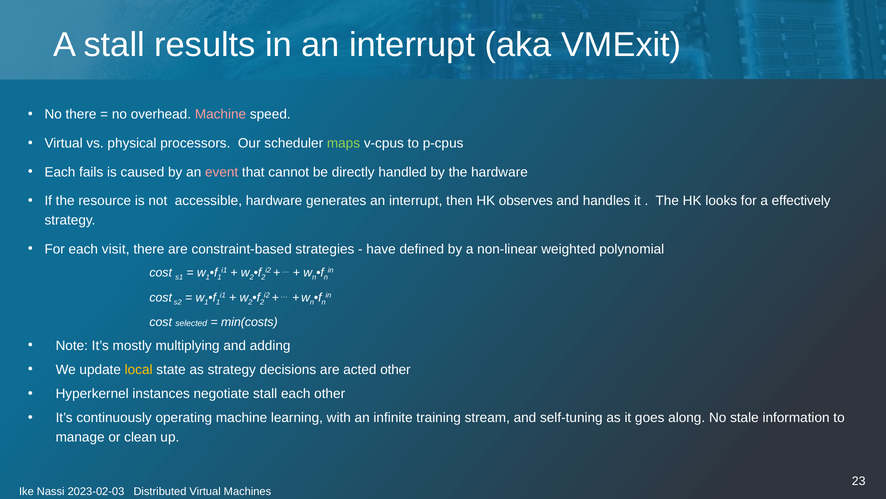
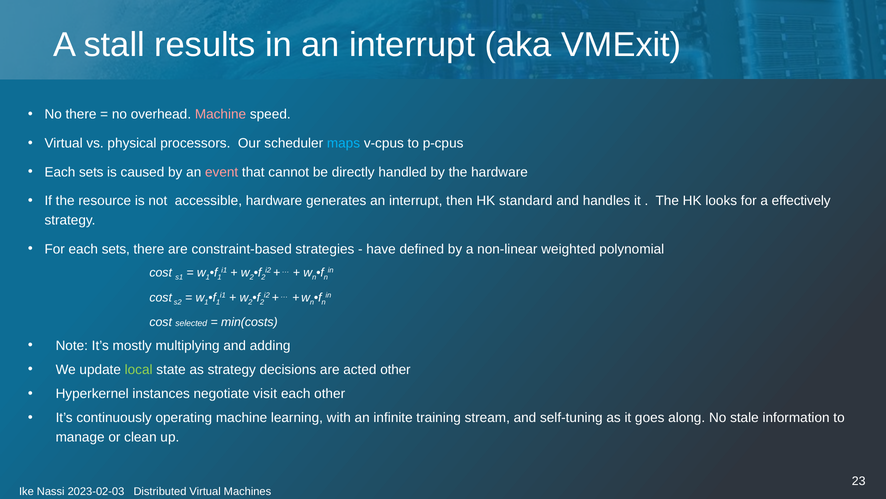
maps colour: light green -> light blue
fails at (91, 172): fails -> sets
observes: observes -> standard
For each visit: visit -> sets
local colour: yellow -> light green
negotiate stall: stall -> visit
